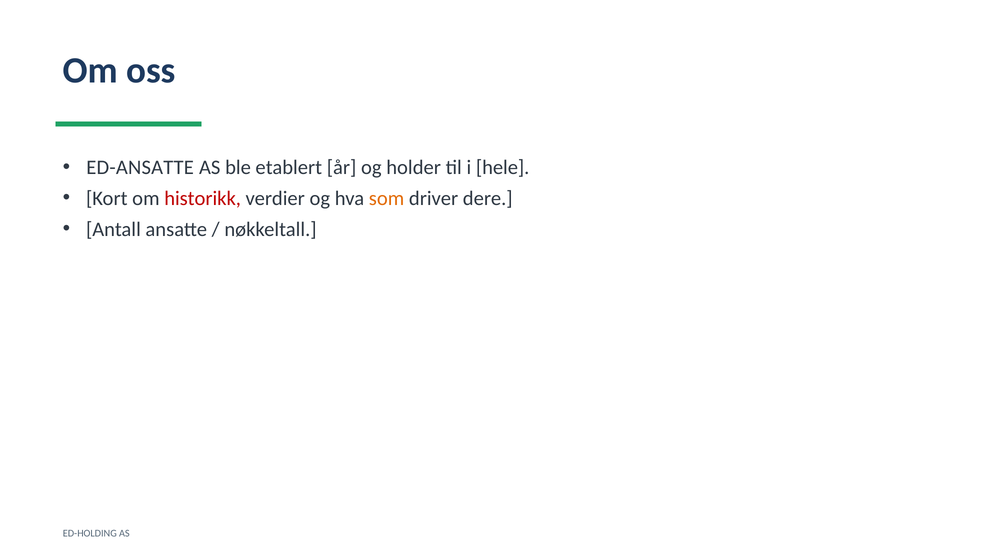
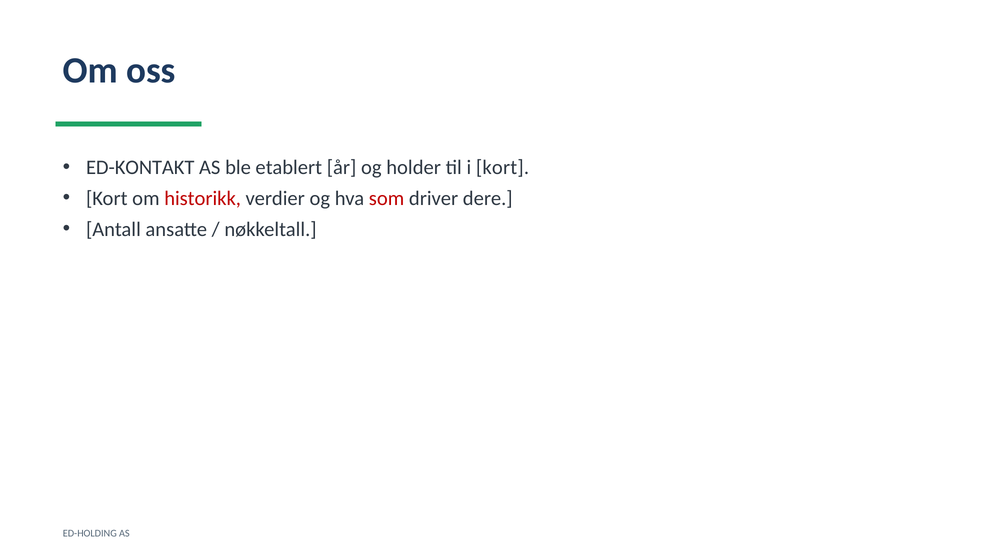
ED-ANSATTE: ED-ANSATTE -> ED-KONTAKT
i hele: hele -> kort
som colour: orange -> red
